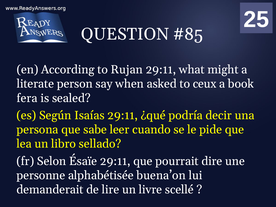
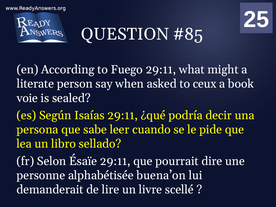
Rujan: Rujan -> Fuego
fera: fera -> voie
